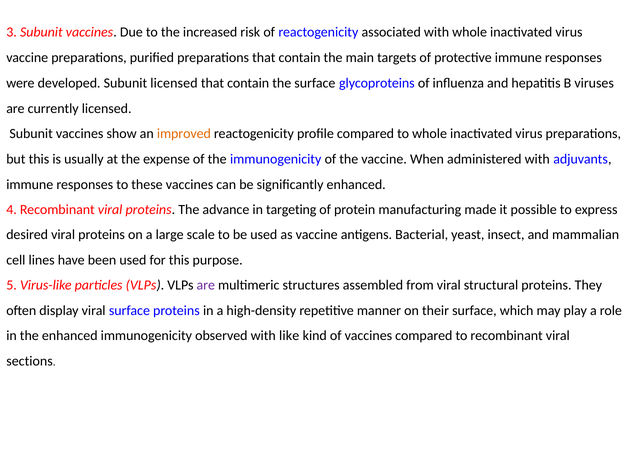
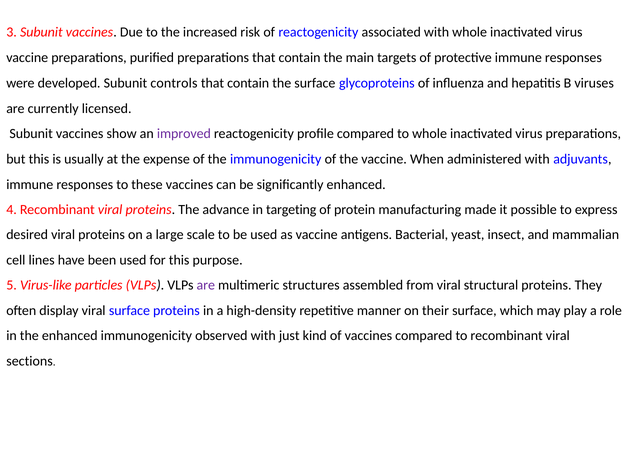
Subunit licensed: licensed -> controls
improved colour: orange -> purple
like: like -> just
